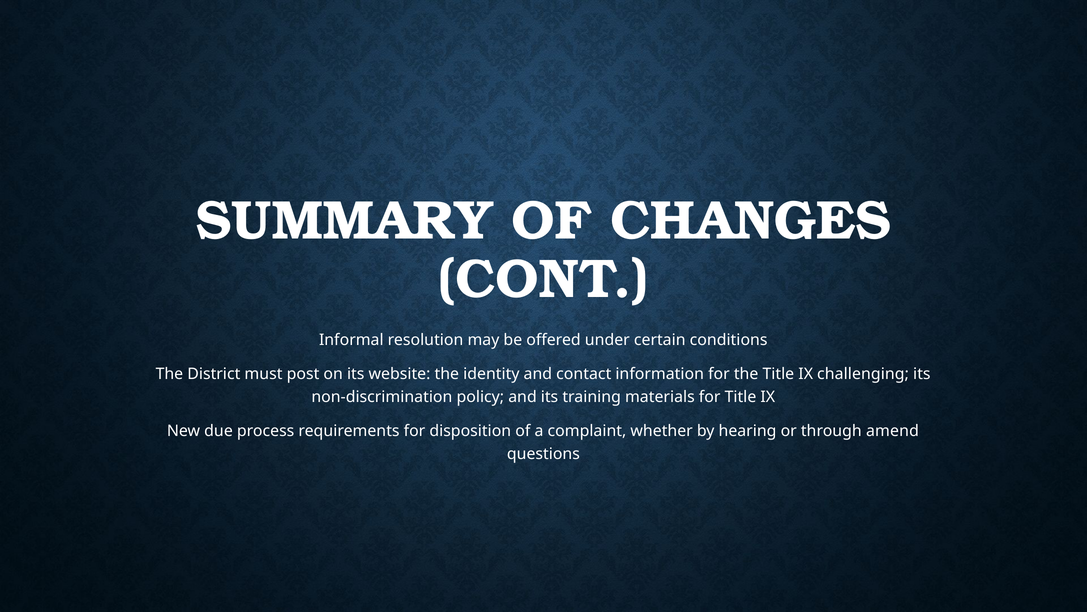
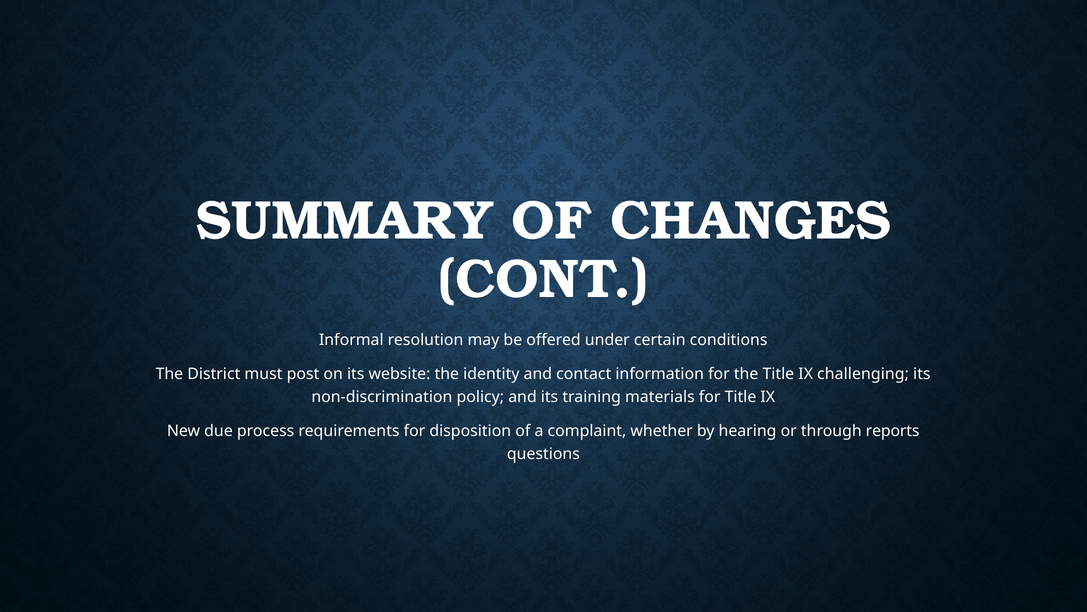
amend: amend -> reports
